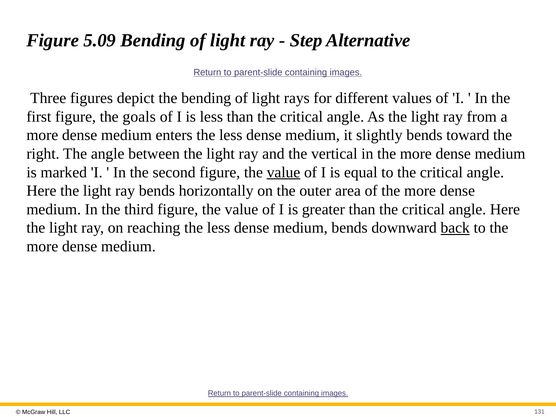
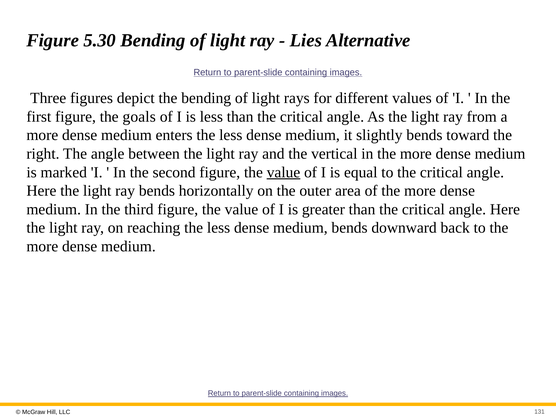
5.09: 5.09 -> 5.30
Step: Step -> Lies
back underline: present -> none
